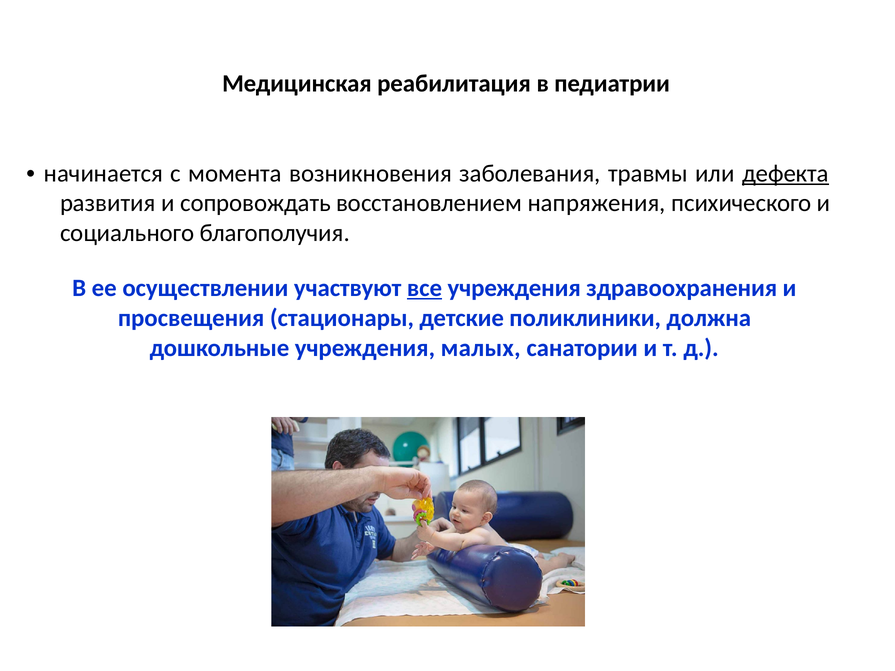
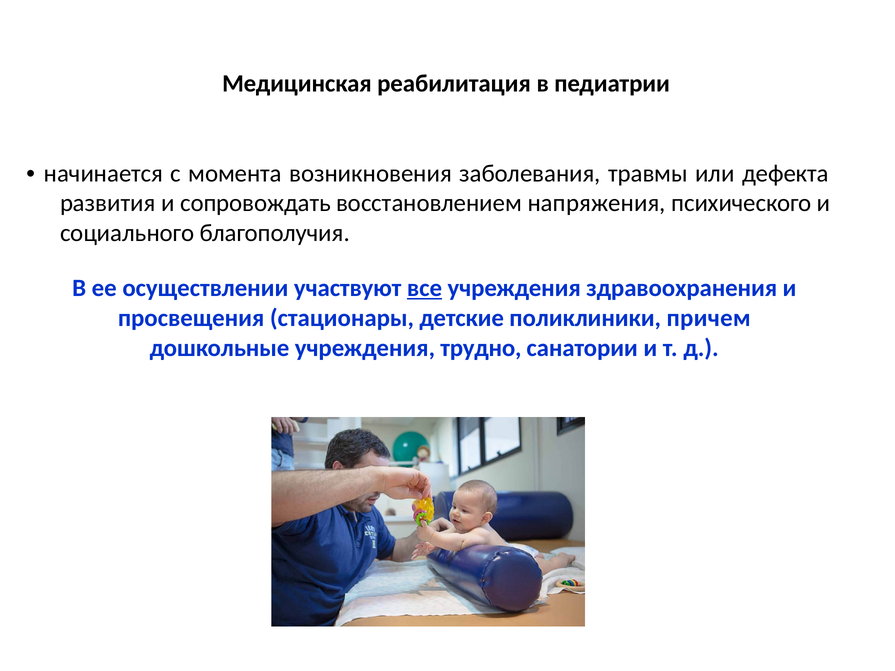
дефекта underline: present -> none
должна: должна -> причем
малых: малых -> трудно
